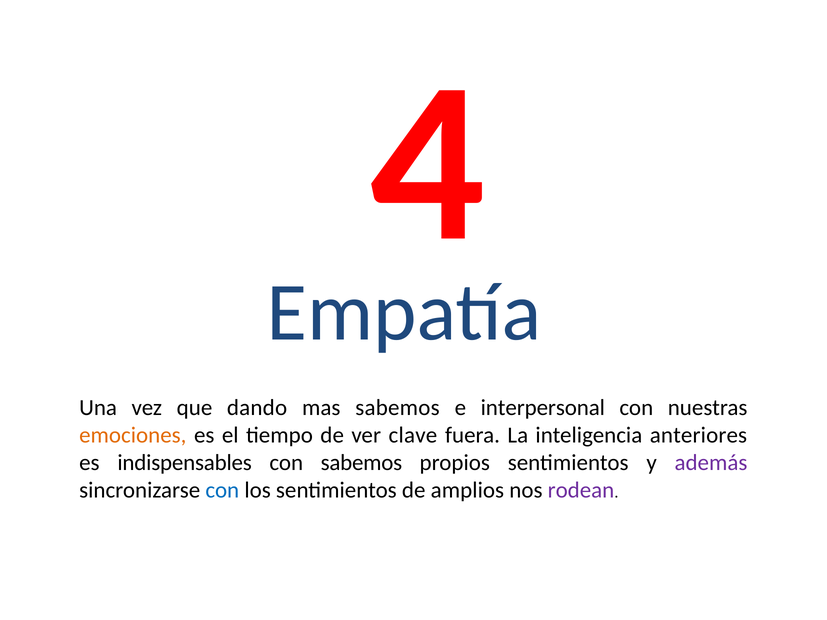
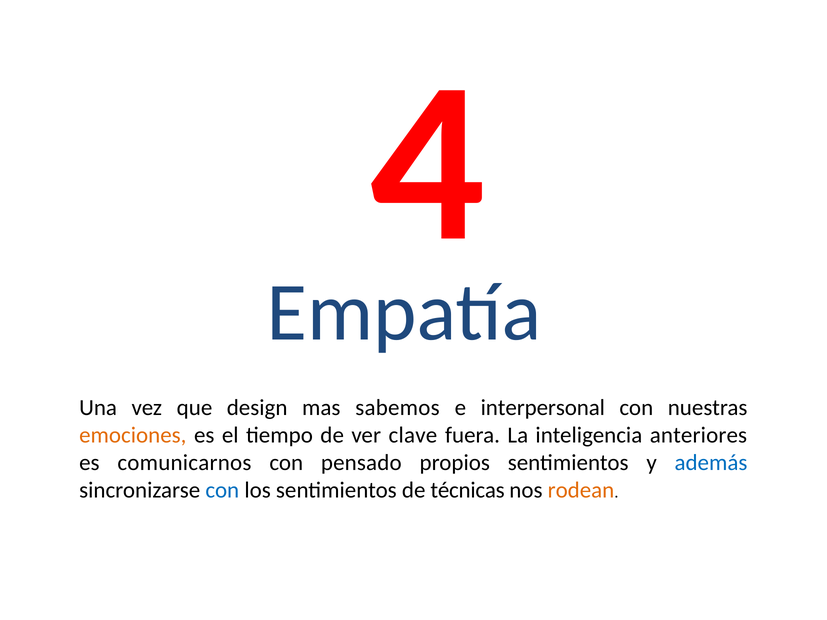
dando: dando -> design
indispensables: indispensables -> comunicarnos
con sabemos: sabemos -> pensado
además colour: purple -> blue
amplios: amplios -> técnicas
rodean colour: purple -> orange
